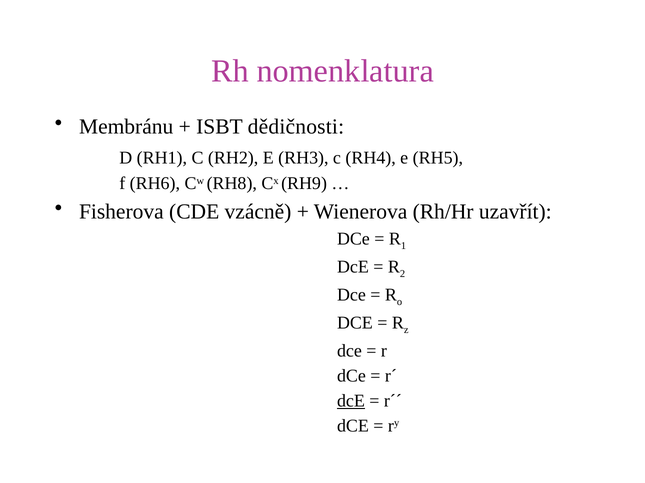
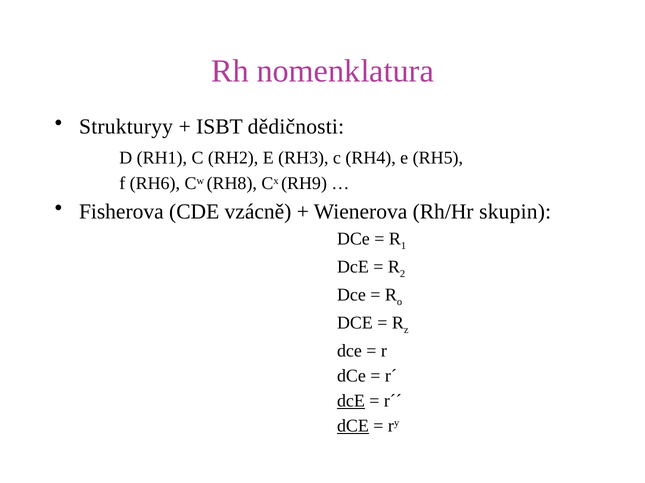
Membránu: Membránu -> Strukturyy
uzavřít: uzavřít -> skupin
dCE at (353, 426) underline: none -> present
